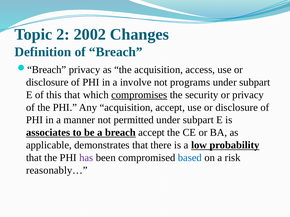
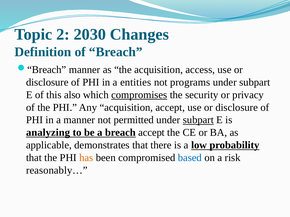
2002: 2002 -> 2030
privacy at (85, 70): privacy -> manner
involve: involve -> entities
this that: that -> also
subpart at (198, 120) underline: none -> present
associates: associates -> analyzing
has colour: purple -> orange
